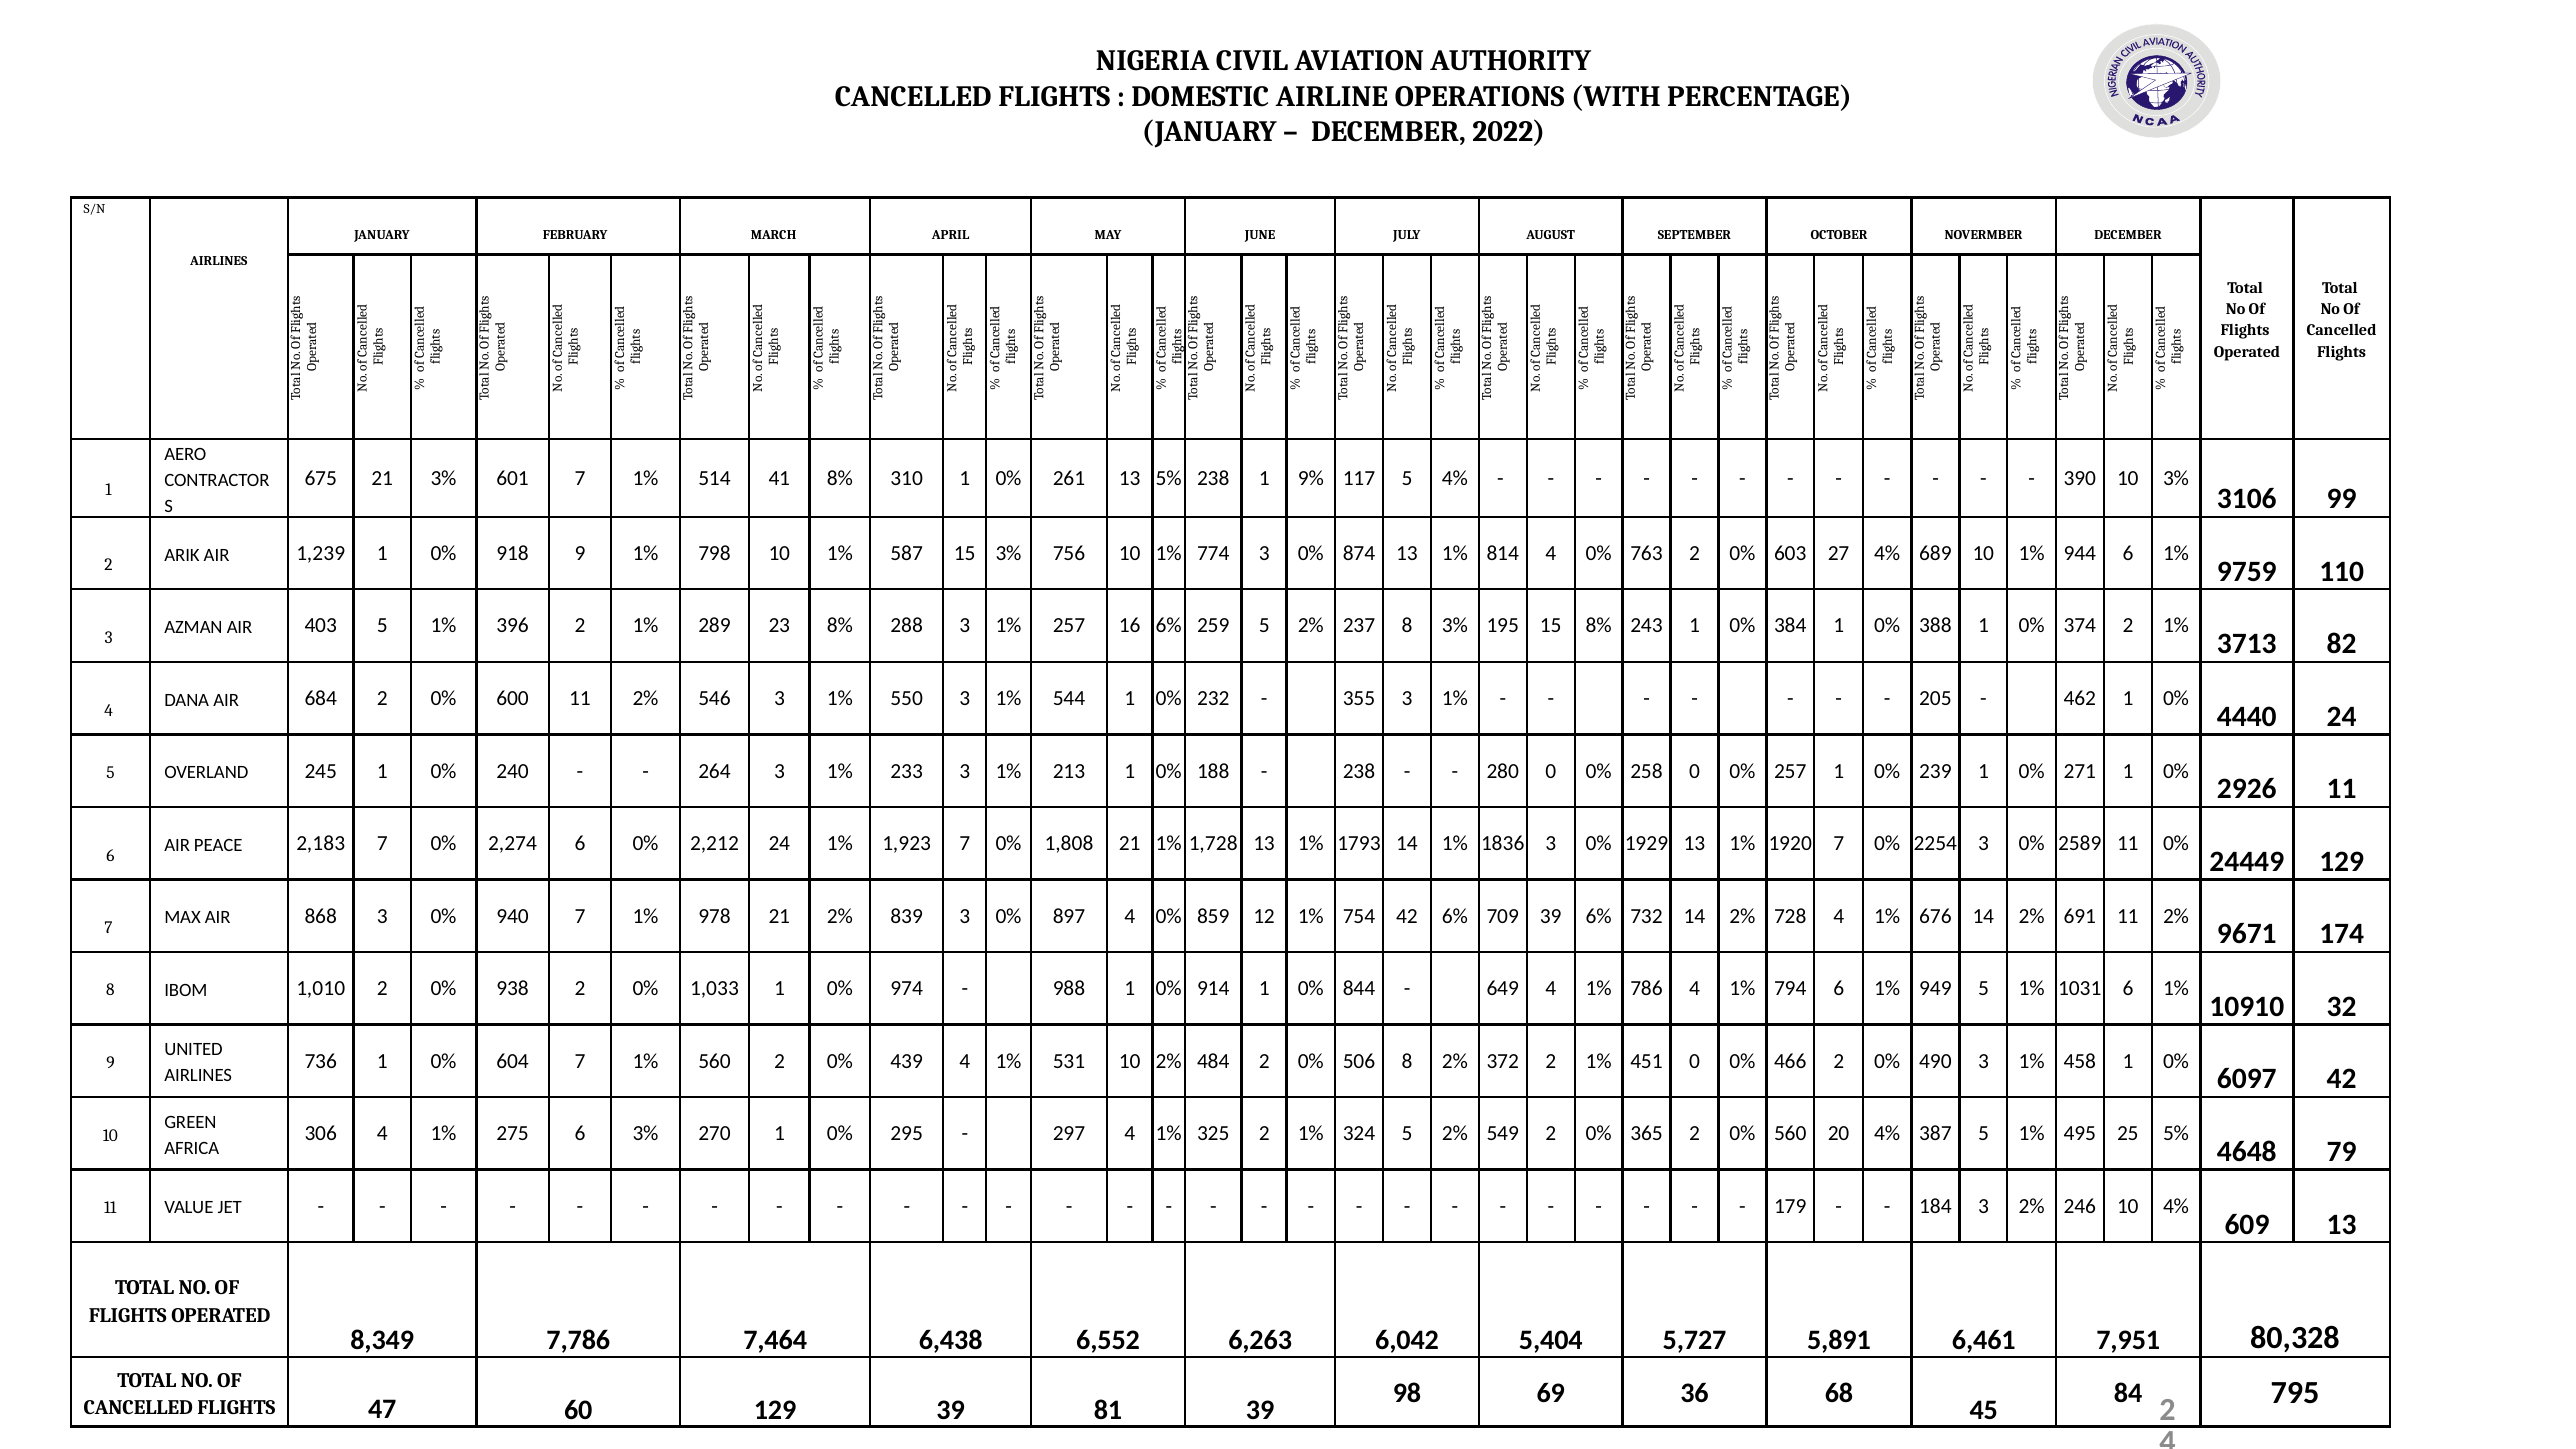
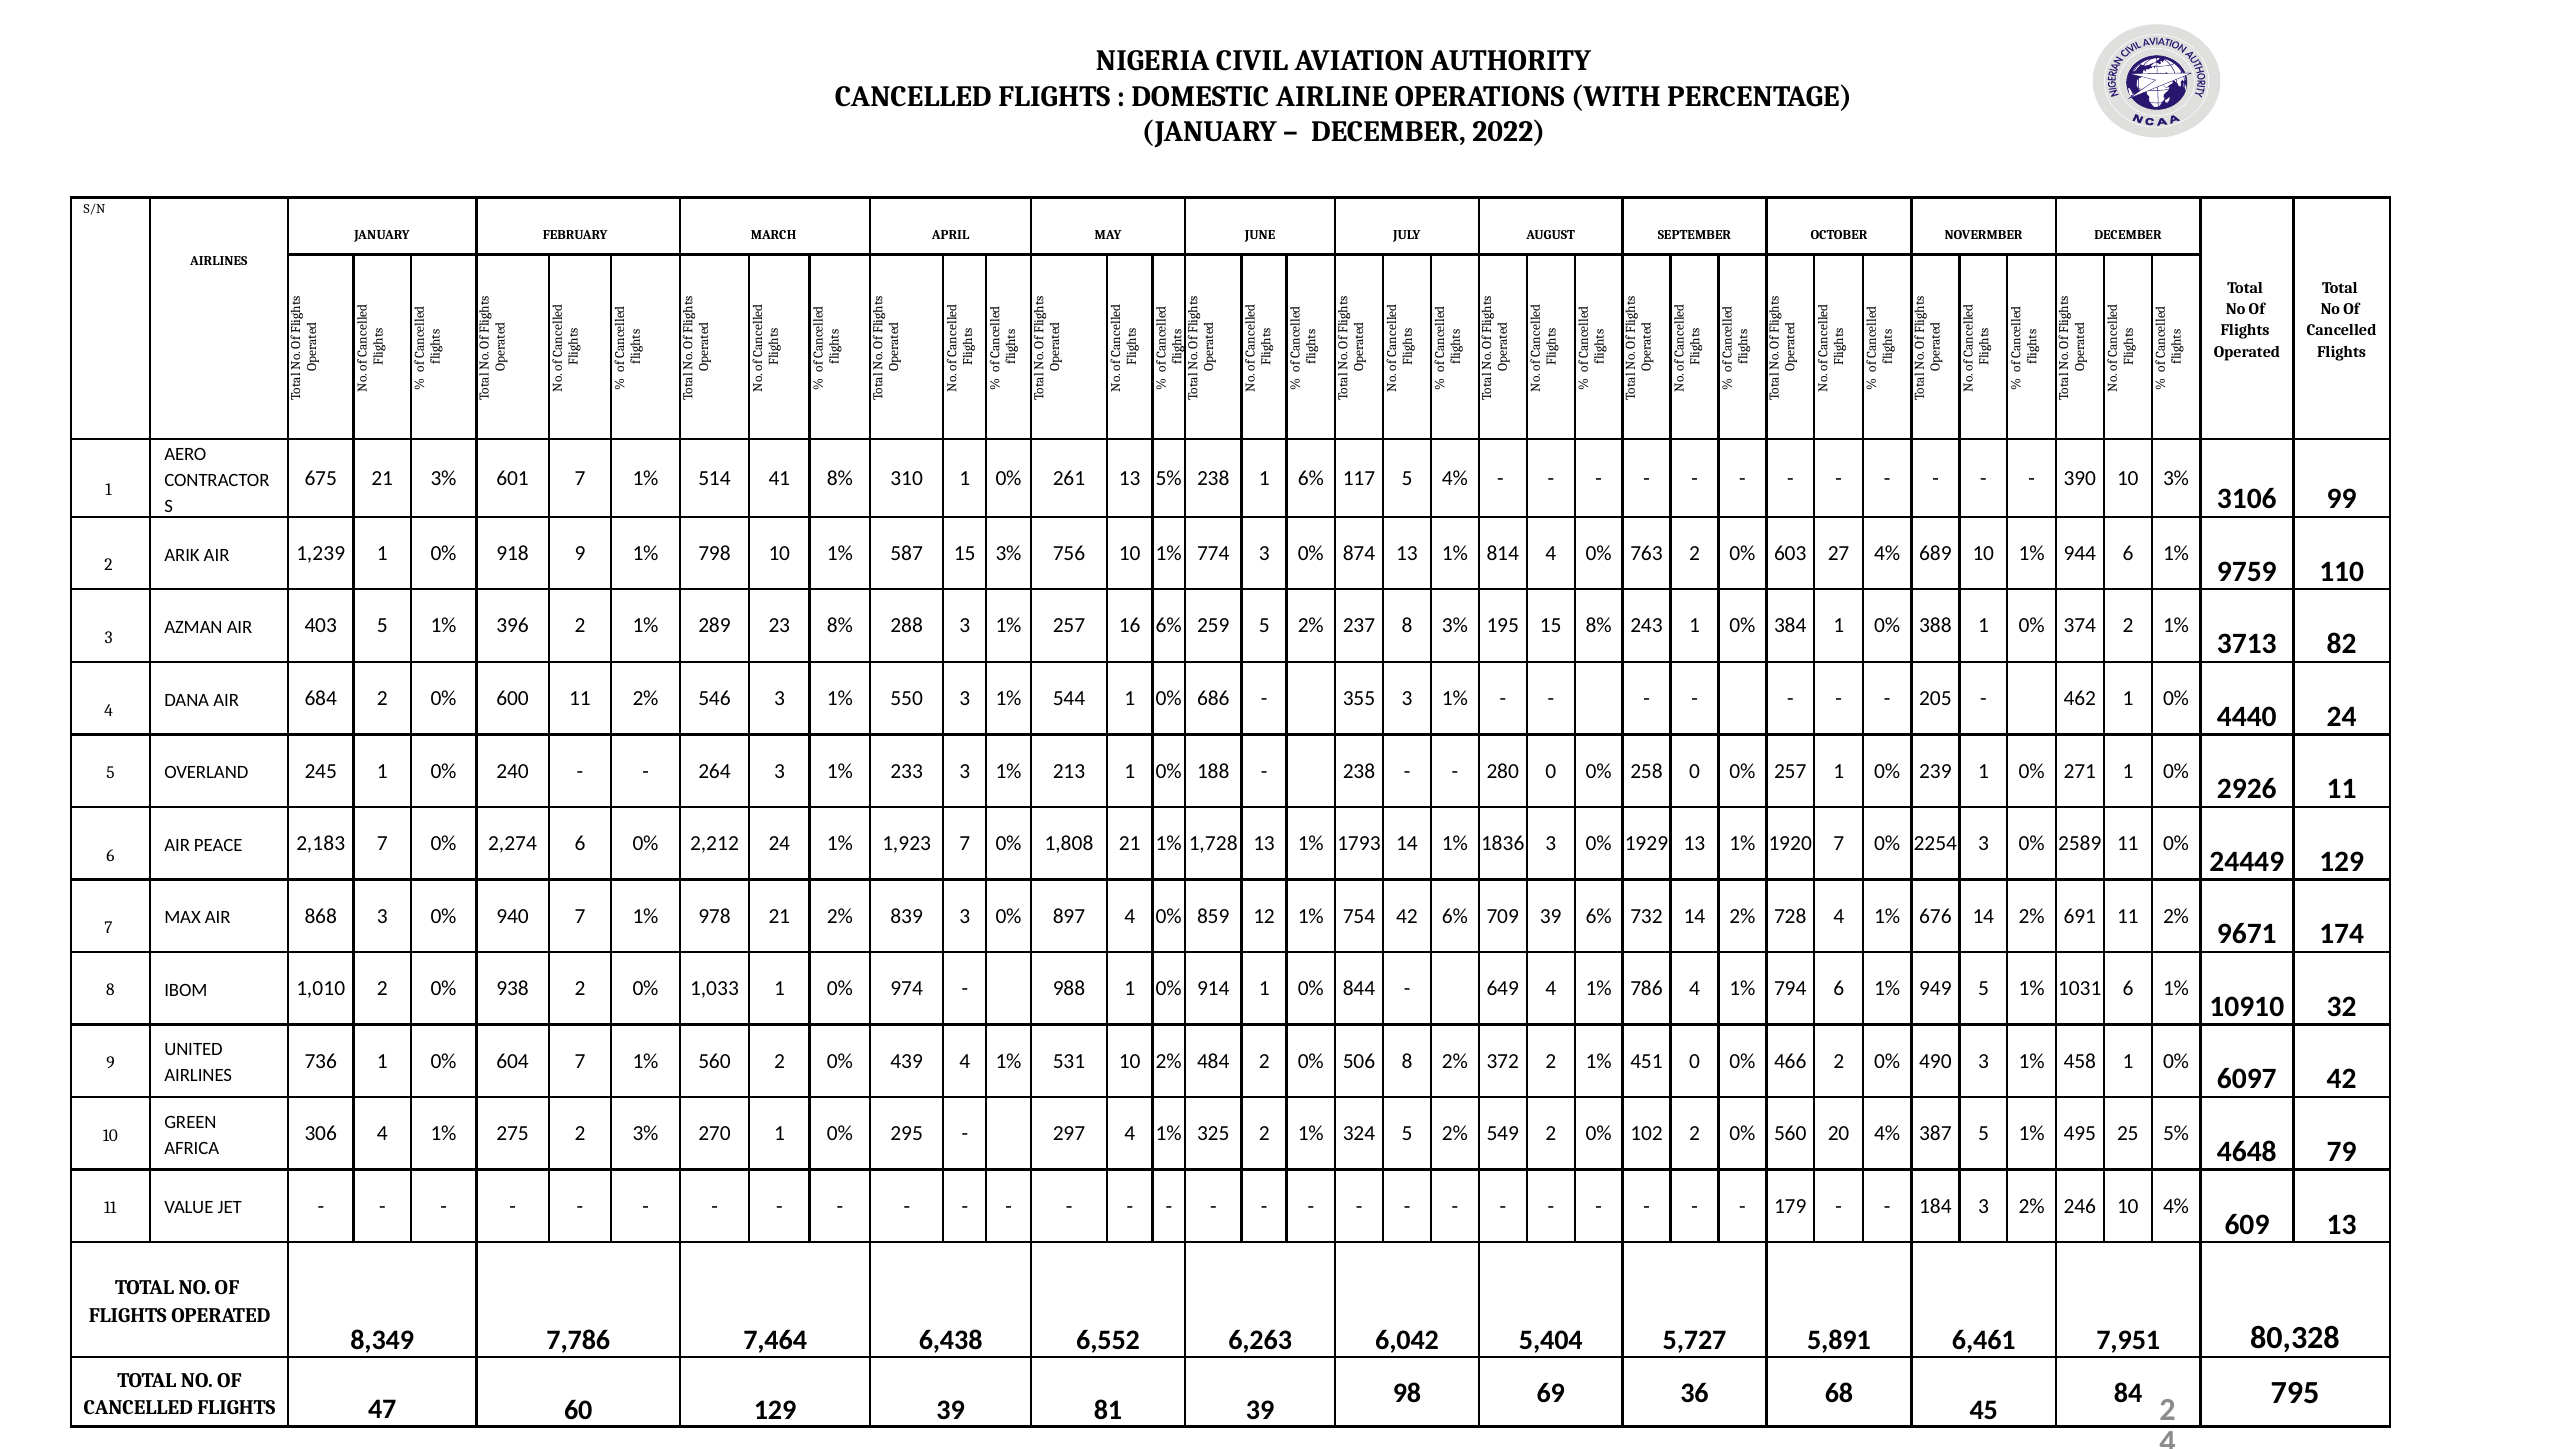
1 9%: 9% -> 6%
232: 232 -> 686
275 6: 6 -> 2
365: 365 -> 102
